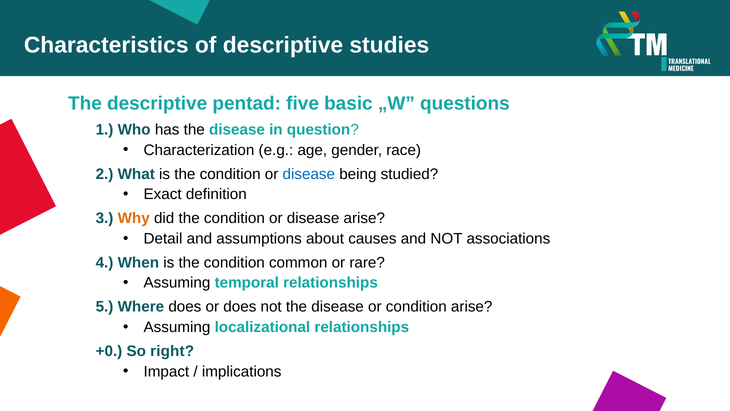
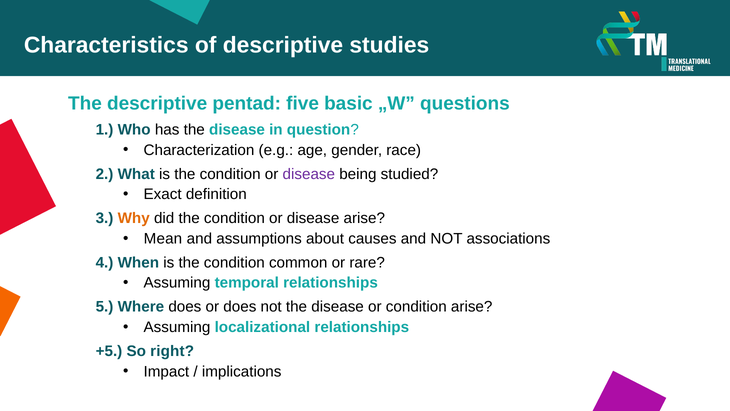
disease at (309, 174) colour: blue -> purple
Detail: Detail -> Mean
+0: +0 -> +5
